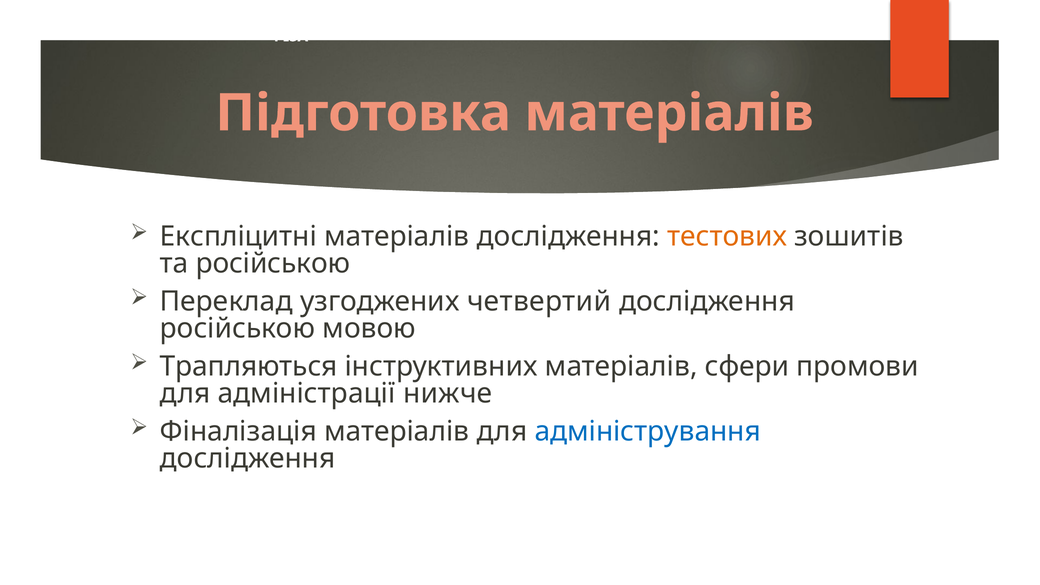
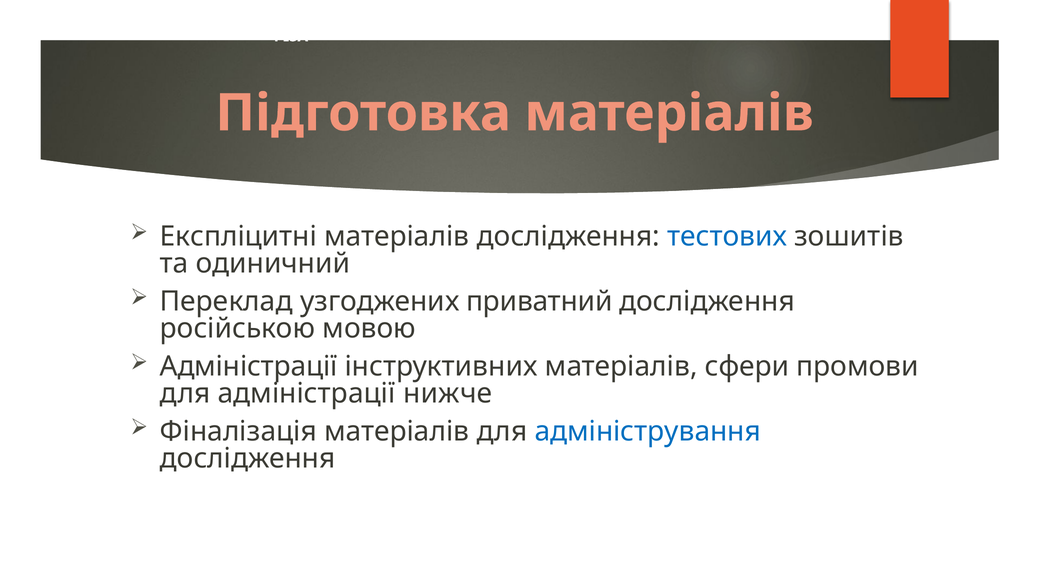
тестових colour: orange -> blue
та російською: російською -> одиничний
четвертий: четвертий -> приватний
Трапляються at (249, 366): Трапляються -> Адміністрації
